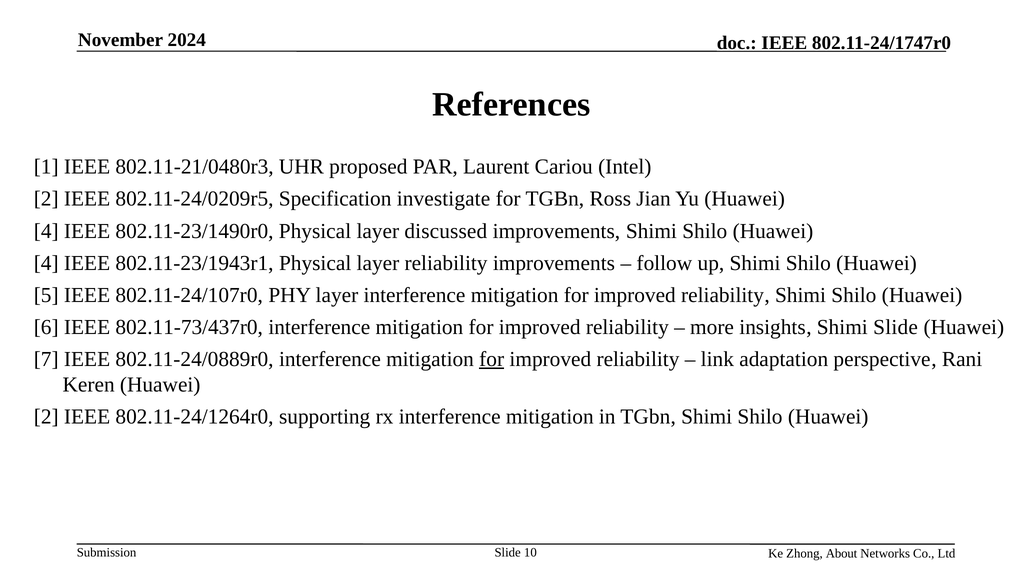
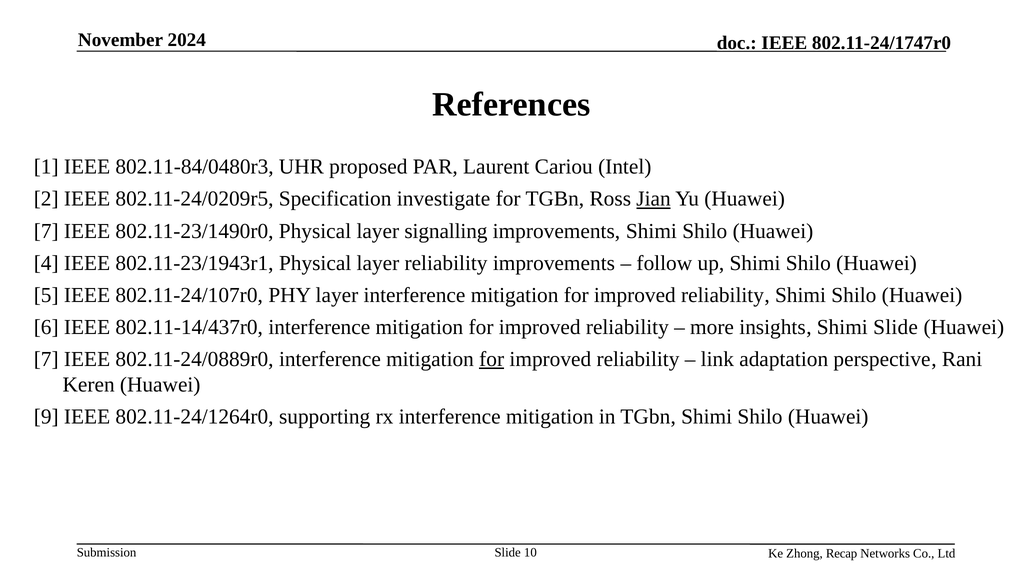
802.11-21/0480r3: 802.11-21/0480r3 -> 802.11-84/0480r3
Jian underline: none -> present
4 at (46, 231): 4 -> 7
discussed: discussed -> signalling
802.11-73/437r0: 802.11-73/437r0 -> 802.11-14/437r0
2 at (46, 416): 2 -> 9
About: About -> Recap
